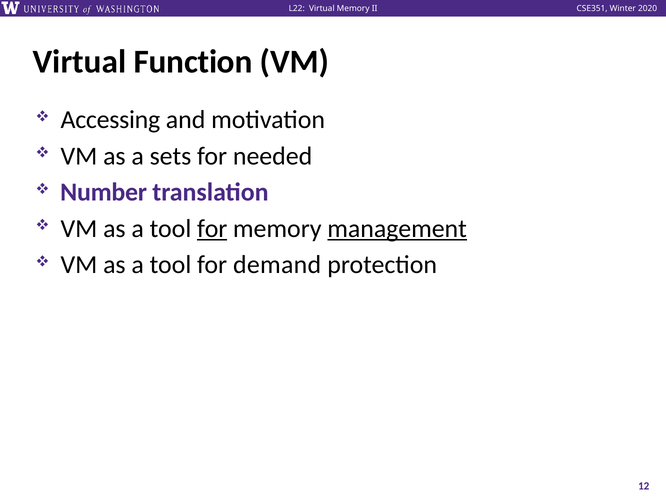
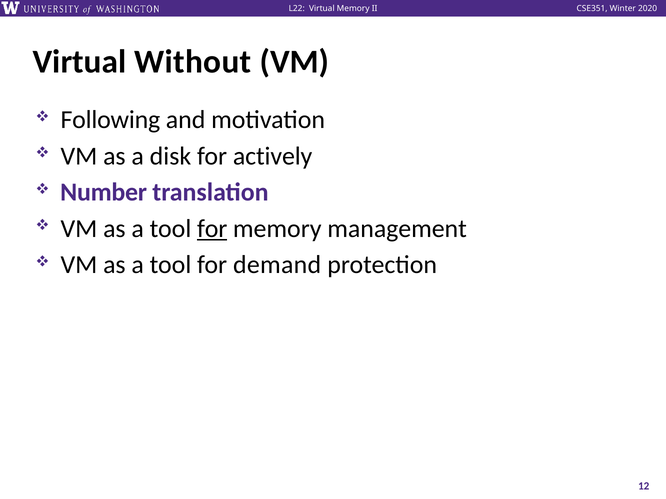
Function: Function -> Without
Accessing: Accessing -> Following
sets: sets -> disk
needed: needed -> actively
management underline: present -> none
